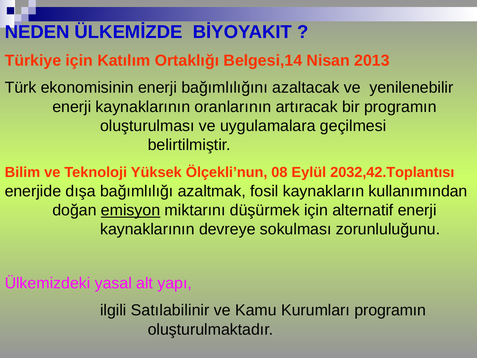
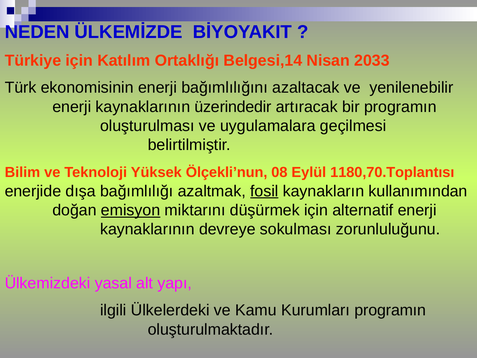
2013: 2013 -> 2033
oranlarının: oranlarının -> üzerindedir
2032,42.Toplantısı: 2032,42.Toplantısı -> 1180,70.Toplantısı
fosil underline: none -> present
Satılabilinir: Satılabilinir -> Ülkelerdeki
